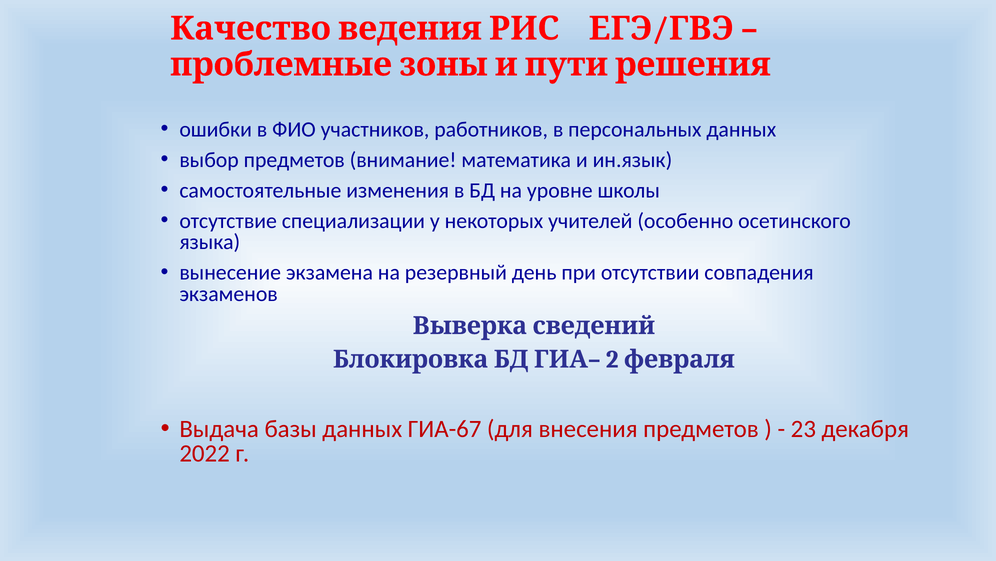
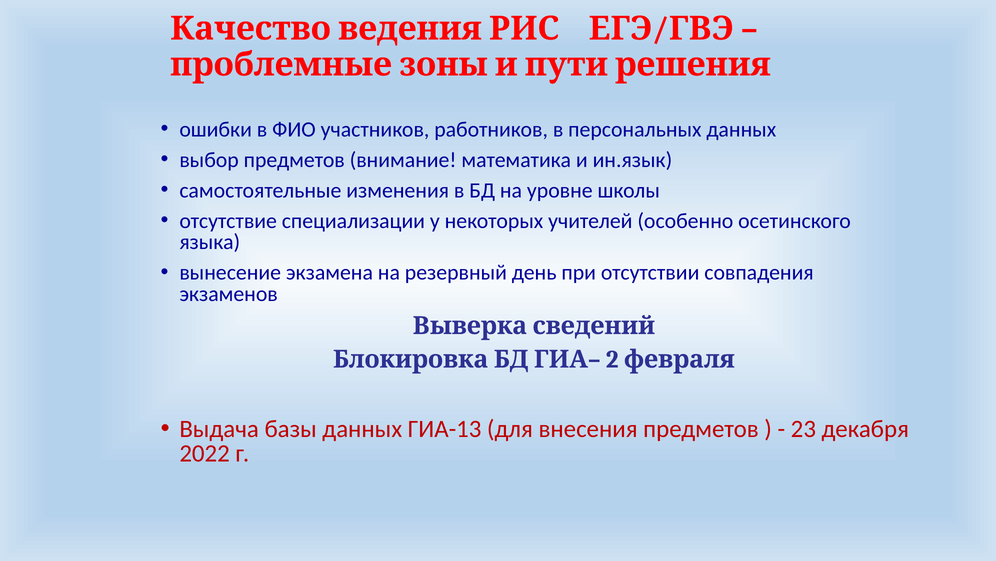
ГИА-67: ГИА-67 -> ГИА-13
